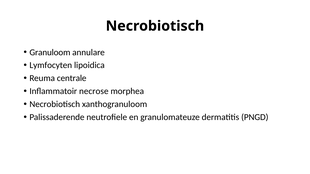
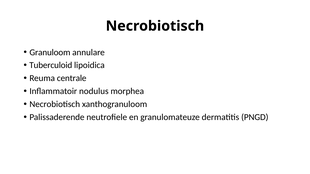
Lymfocyten: Lymfocyten -> Tuberculoid
necrose: necrose -> nodulus
